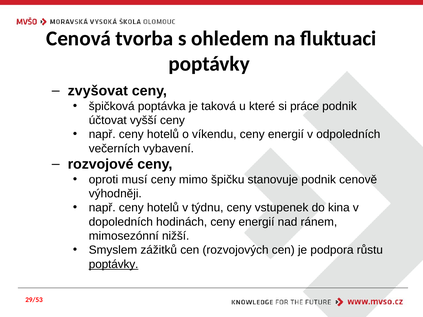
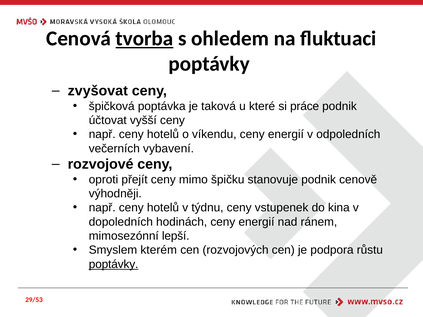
tvorba underline: none -> present
musí: musí -> přejít
nižší: nižší -> lepší
zážitků: zážitků -> kterém
